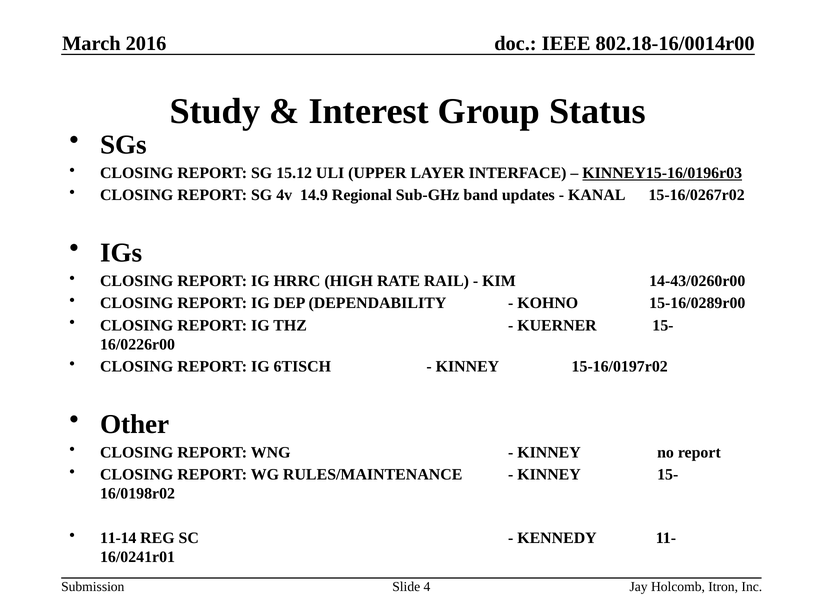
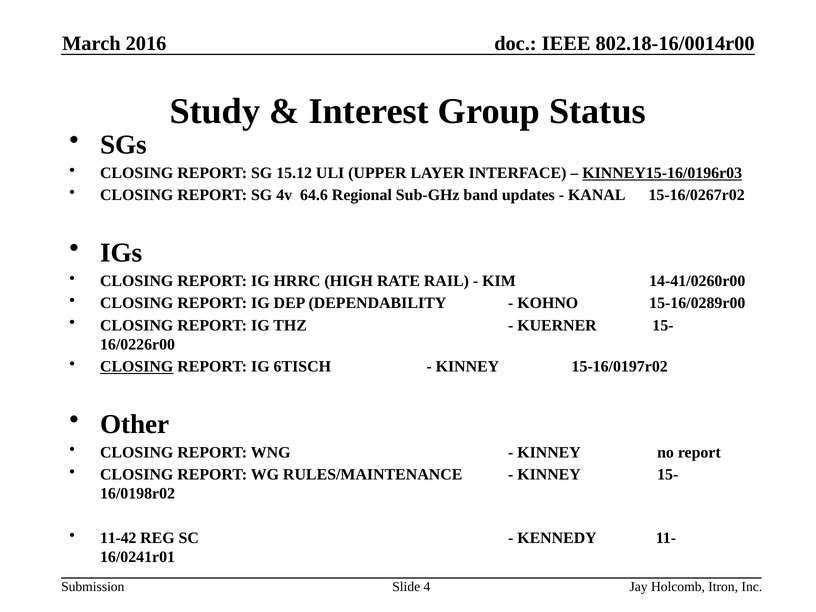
14.9: 14.9 -> 64.6
14-43/0260r00: 14-43/0260r00 -> 14-41/0260r00
CLOSING at (137, 367) underline: none -> present
11-14: 11-14 -> 11-42
